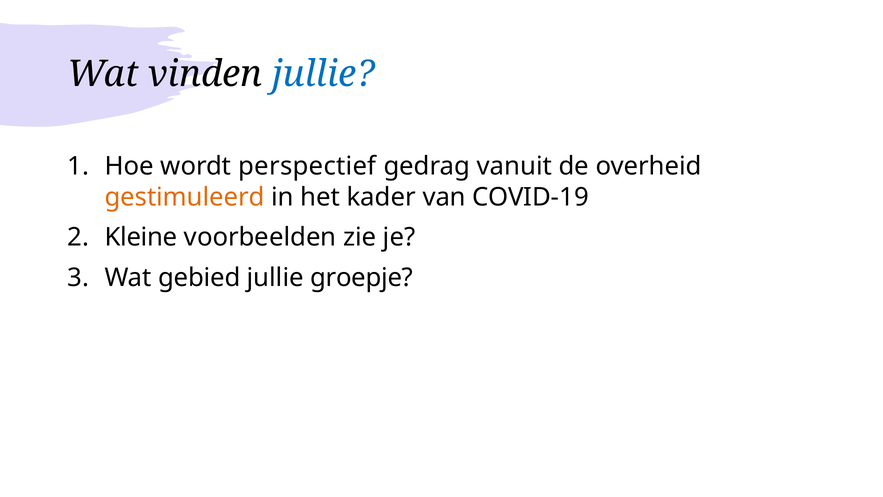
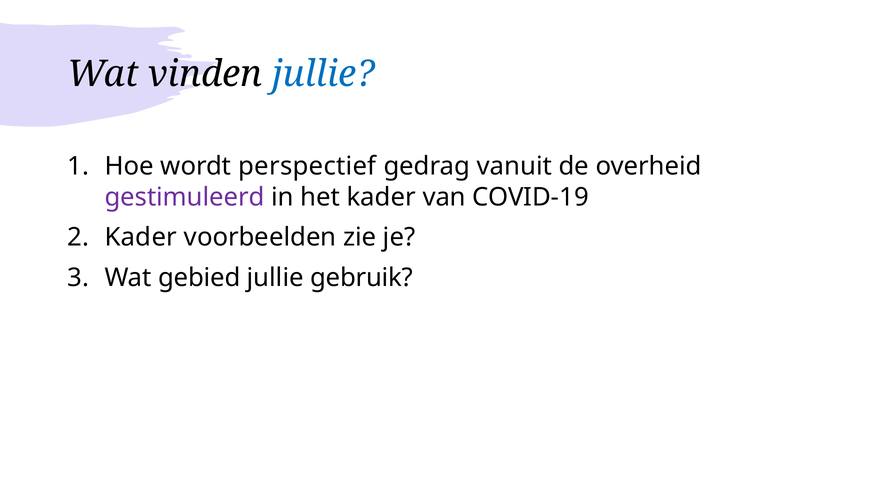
gestimuleerd colour: orange -> purple
Kleine at (141, 237): Kleine -> Kader
groepje: groepje -> gebruik
